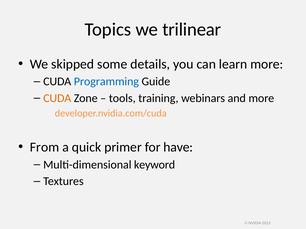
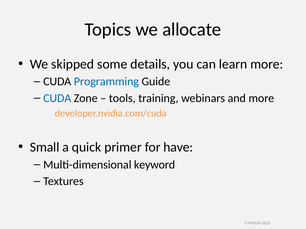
trilinear: trilinear -> allocate
CUDA at (57, 98) colour: orange -> blue
From: From -> Small
